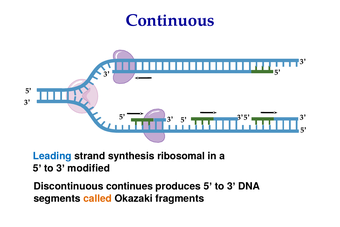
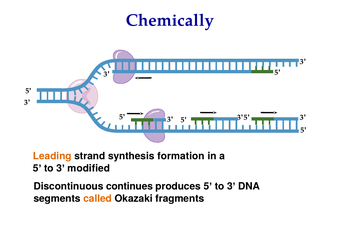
Continuous: Continuous -> Chemically
Leading colour: blue -> orange
ribosomal: ribosomal -> formation
